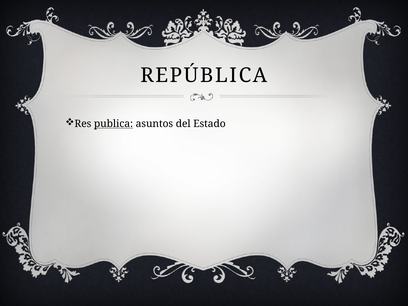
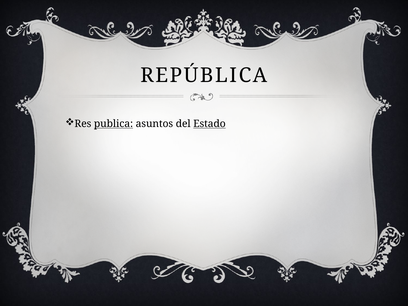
Estado underline: none -> present
